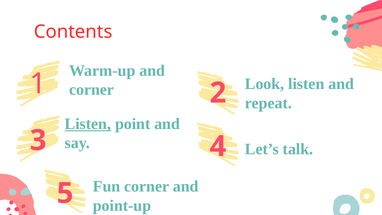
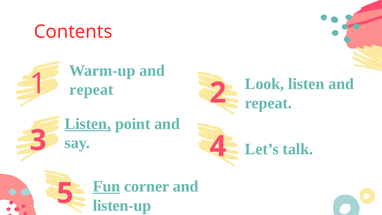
corner at (92, 90): corner -> repeat
Fun underline: none -> present
point-up: point-up -> listen-up
